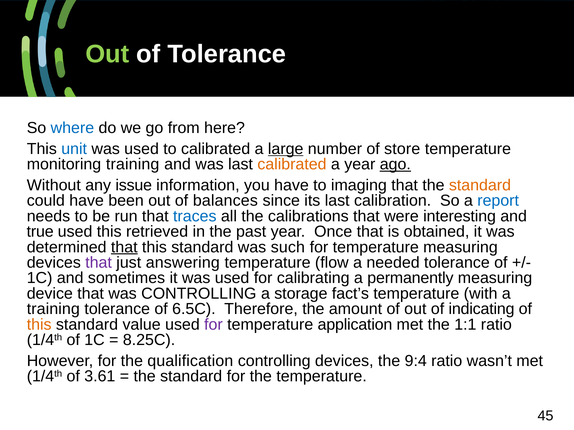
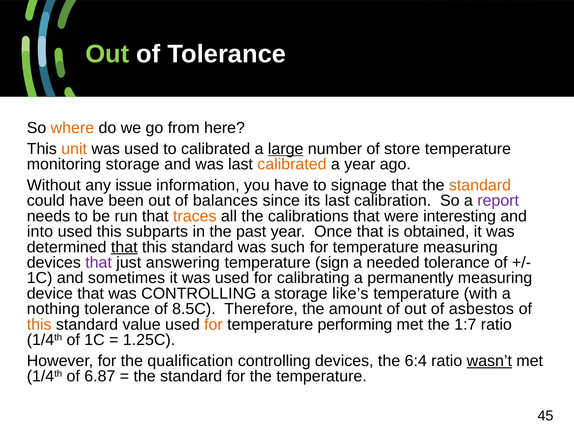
where colour: blue -> orange
unit colour: blue -> orange
monitoring training: training -> storage
ago underline: present -> none
imaging: imaging -> signage
report colour: blue -> purple
traces colour: blue -> orange
true: true -> into
retrieved: retrieved -> subparts
flow: flow -> sign
fact’s: fact’s -> like’s
training at (53, 309): training -> nothing
6.5C: 6.5C -> 8.5C
indicating: indicating -> asbestos
for at (213, 325) colour: purple -> orange
application: application -> performing
1:1: 1:1 -> 1:7
8.25C: 8.25C -> 1.25C
9:4: 9:4 -> 6:4
wasn’t underline: none -> present
3.61: 3.61 -> 6.87
